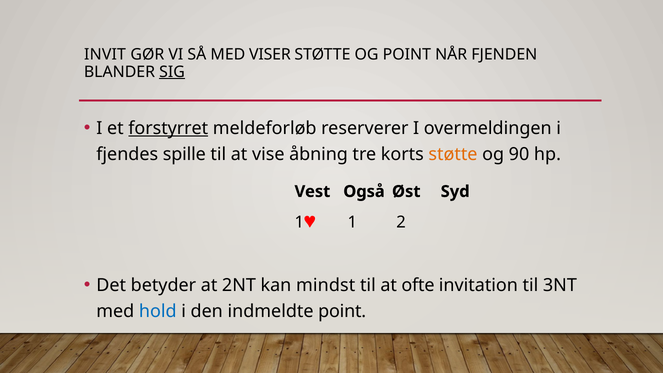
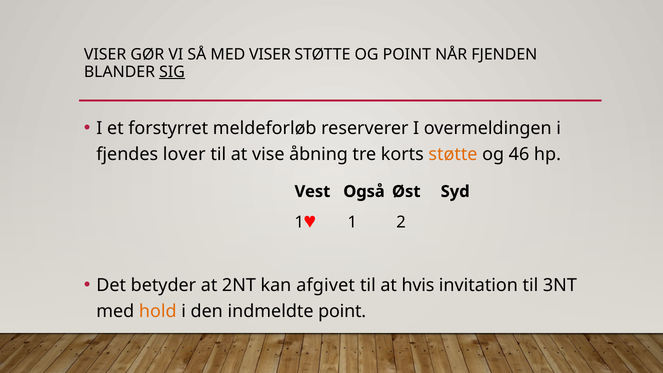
INVIT at (105, 55): INVIT -> VISER
forstyrret underline: present -> none
spille: spille -> lover
90: 90 -> 46
mindst: mindst -> afgivet
ofte: ofte -> hvis
hold colour: blue -> orange
